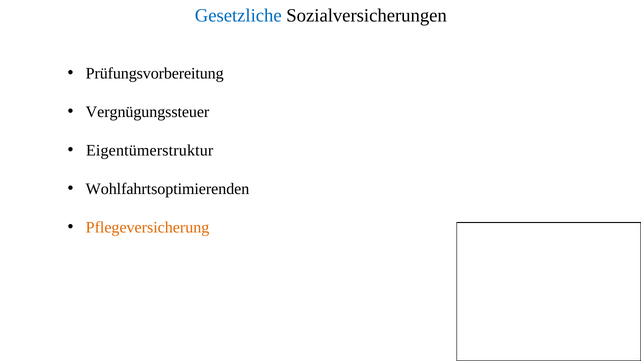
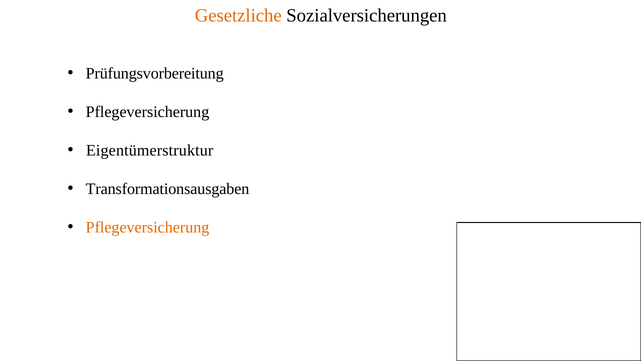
Gesetzliche colour: blue -> orange
Vergnügungssteuer at (148, 112): Vergnügungssteuer -> Pflegeversicherung
Wohlfahrtsoptimierenden: Wohlfahrtsoptimierenden -> Transformationsausgaben
